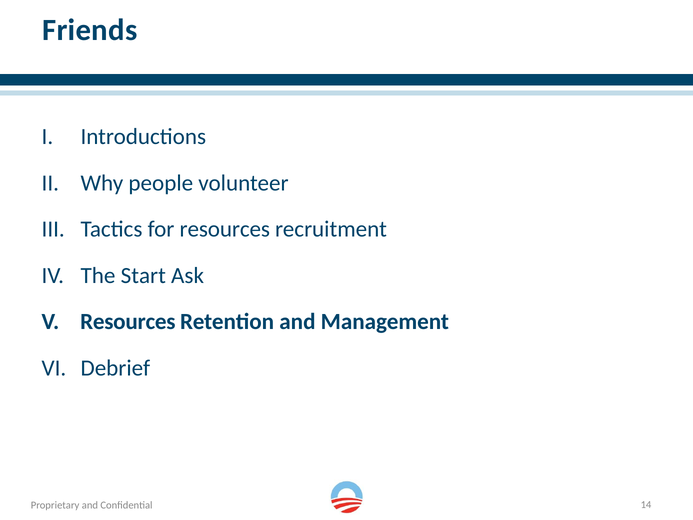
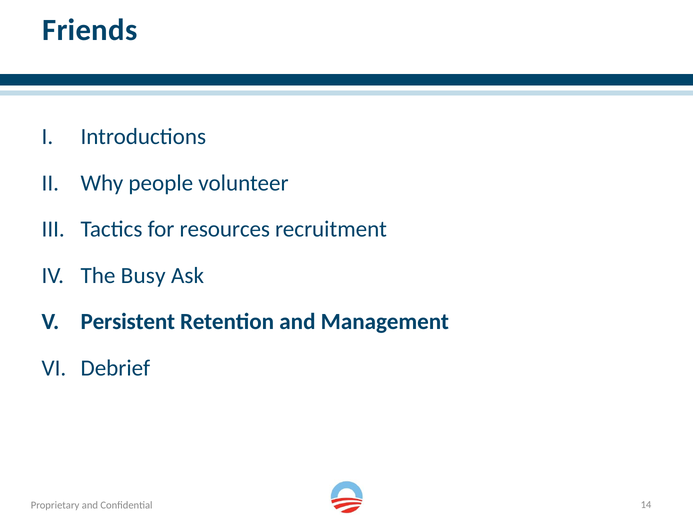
Start: Start -> Busy
Resources at (128, 322): Resources -> Persistent
